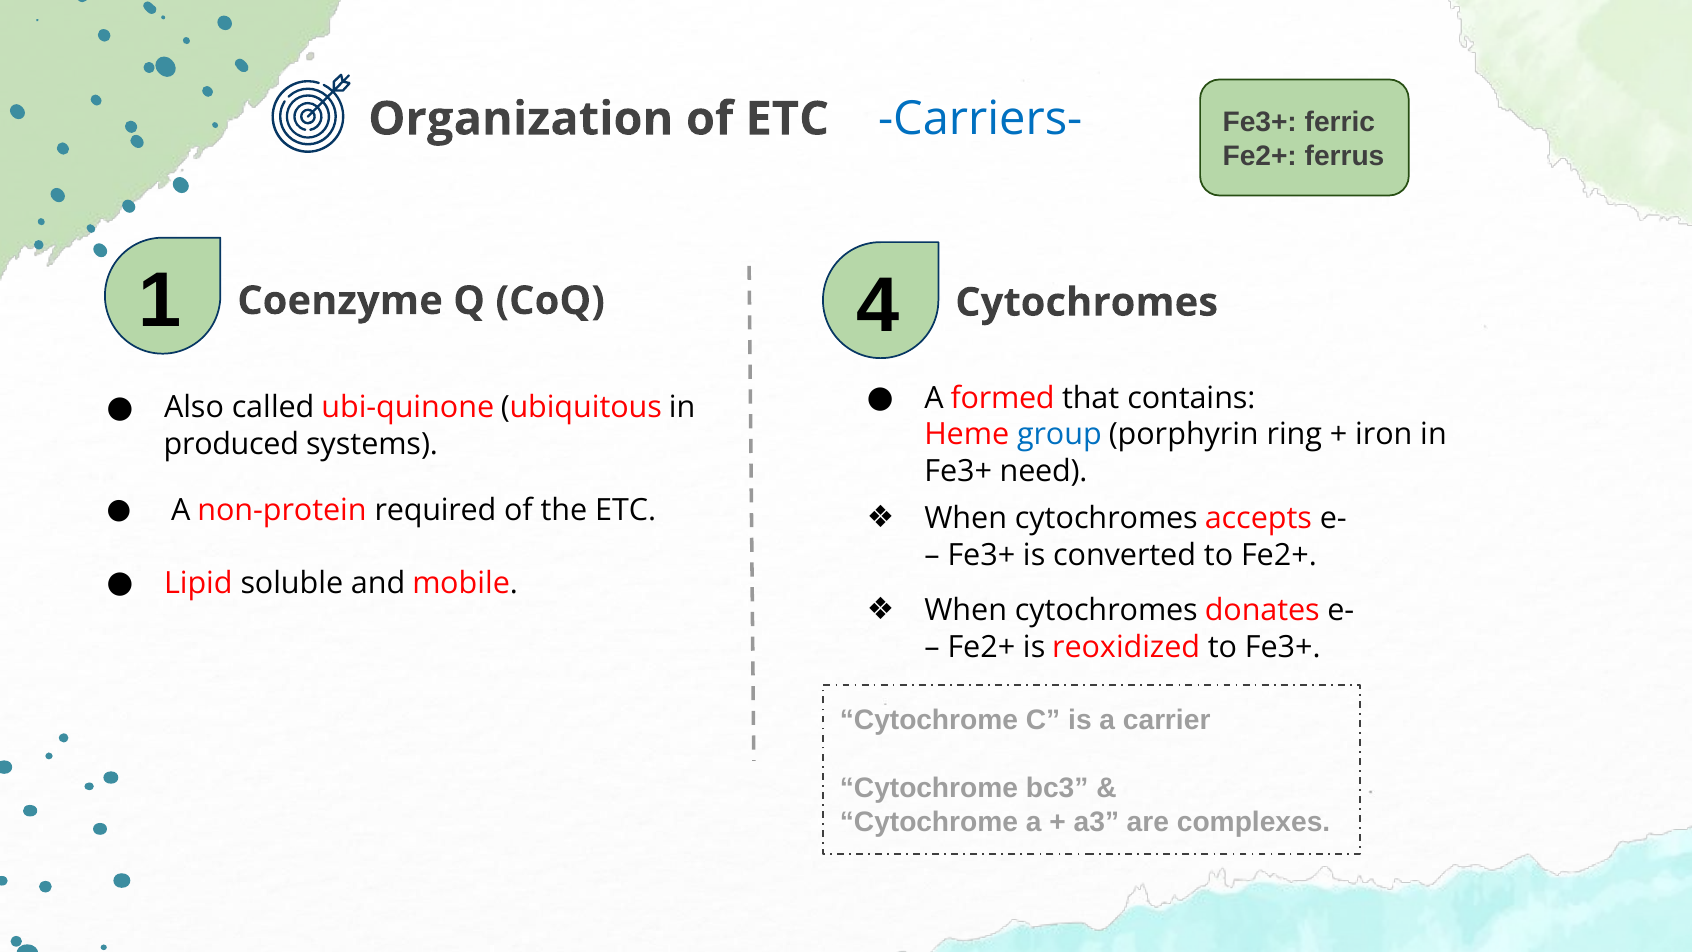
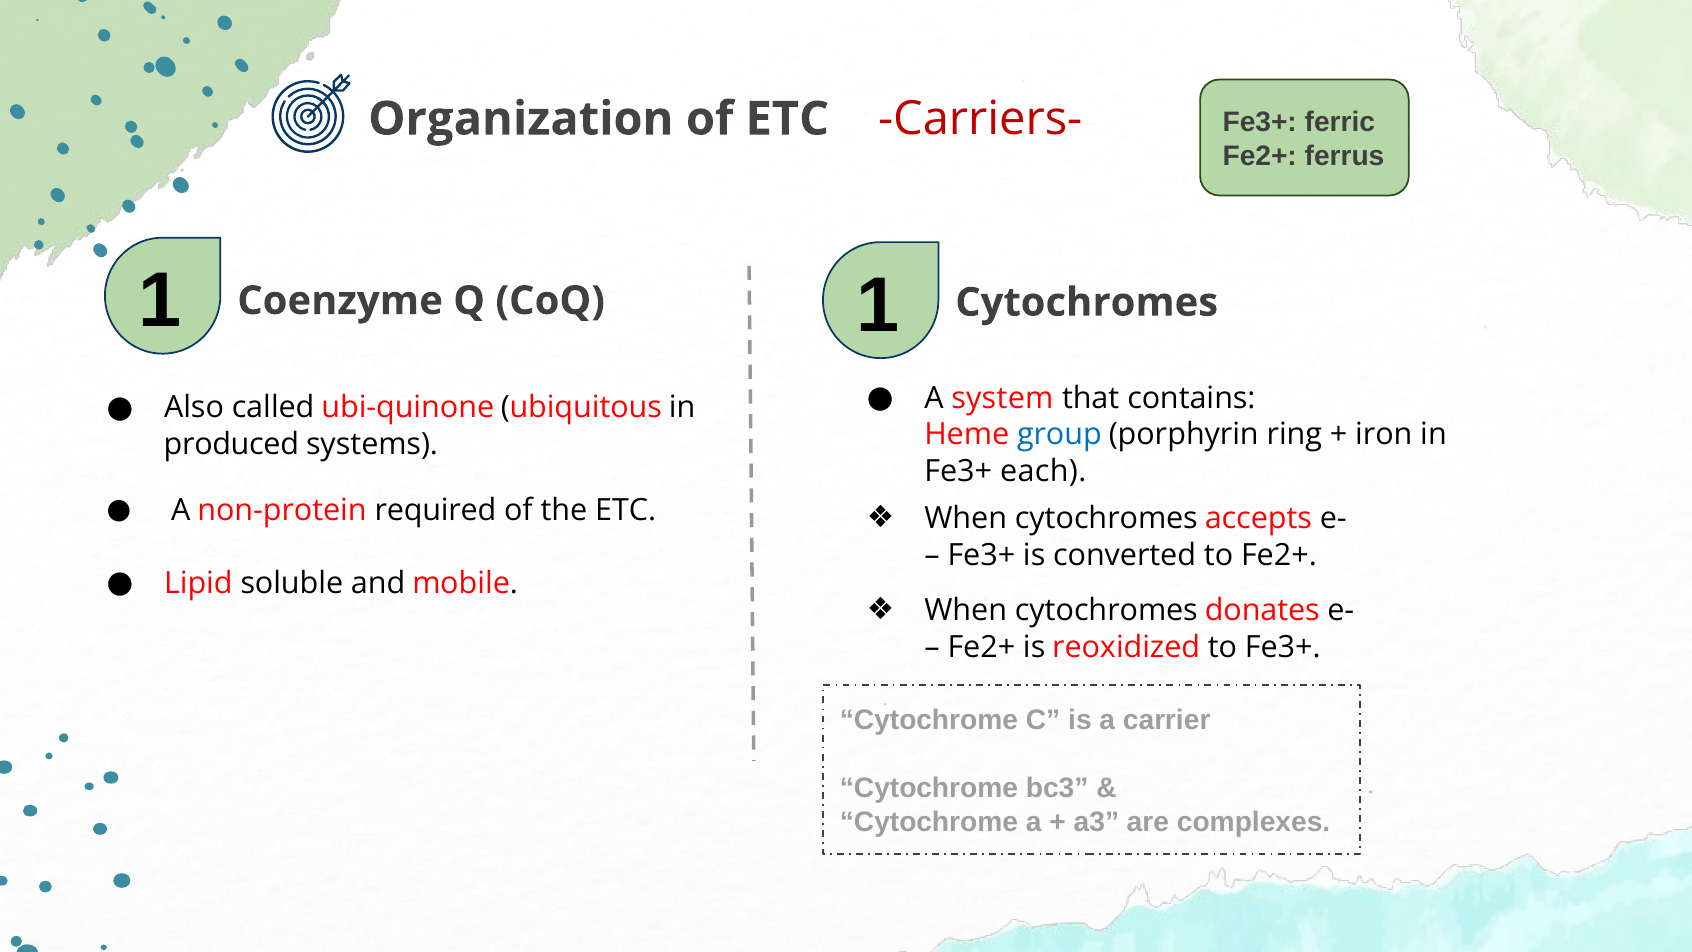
Carriers- colour: blue -> red
1 4: 4 -> 1
formed: formed -> system
need: need -> each
